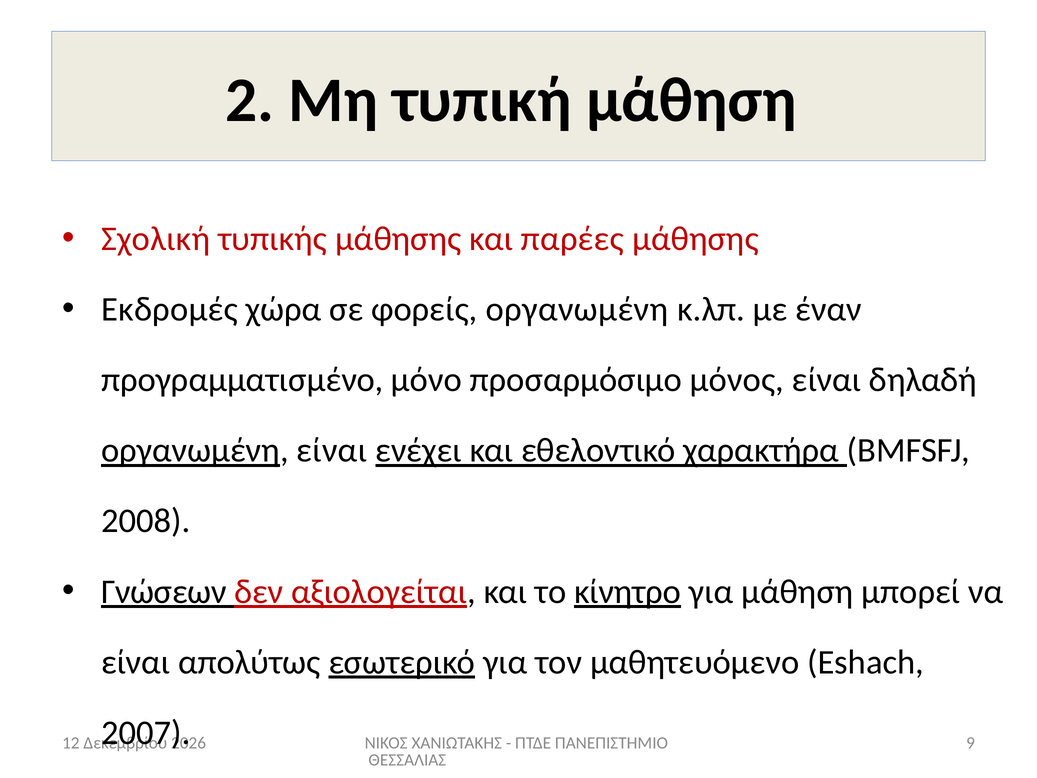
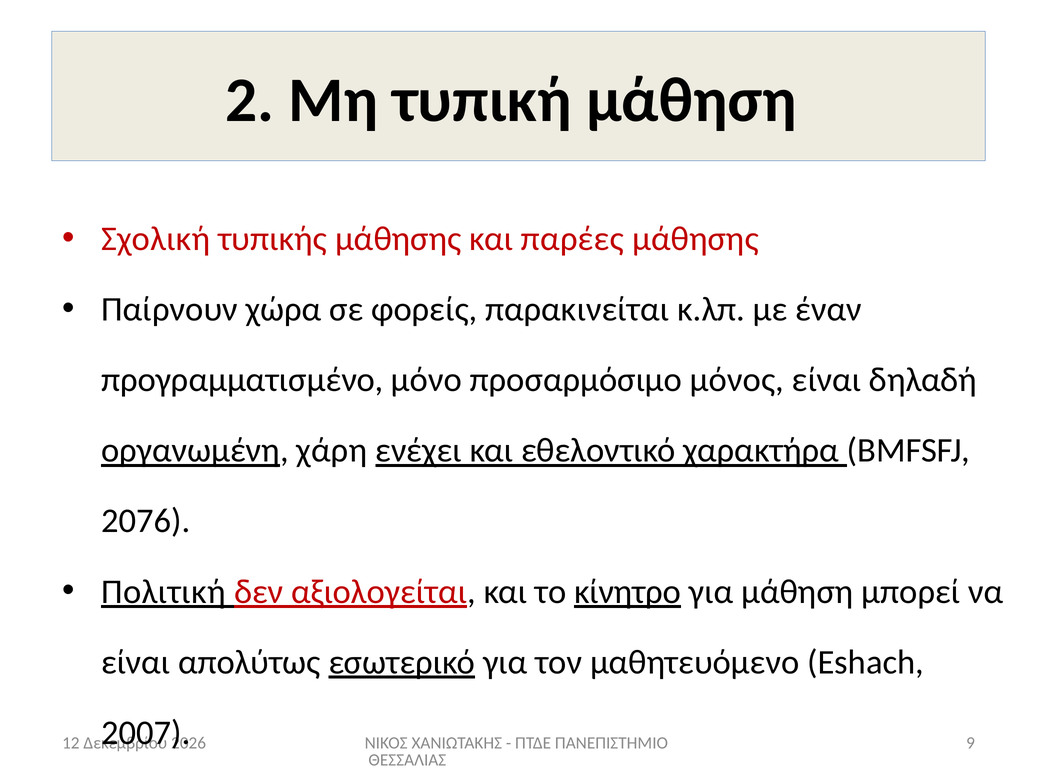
Εκδρομές: Εκδρομές -> Παίρνουν
φορείς οργανωμένη: οργανωμένη -> παρακινείται
οργανωμένη είναι: είναι -> χάρη
2008: 2008 -> 2076
Γνώσεων: Γνώσεων -> Πολιτική
